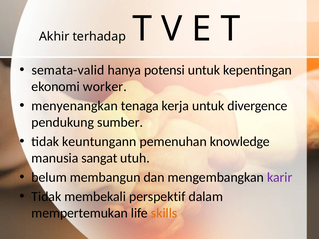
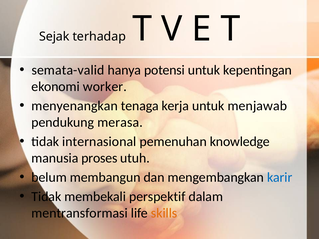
Akhir: Akhir -> Sejak
divergence: divergence -> menjawab
sumber: sumber -> merasa
keuntungann: keuntungann -> internasional
sangat: sangat -> proses
karir colour: purple -> blue
mempertemukan: mempertemukan -> mentransformasi
